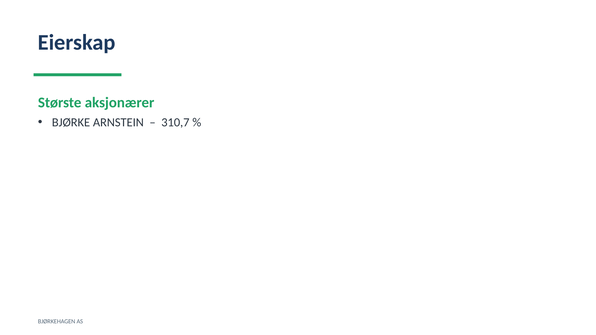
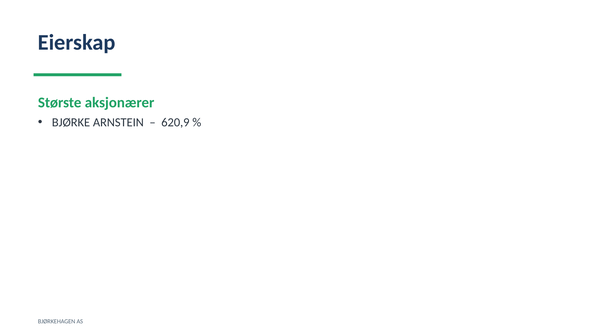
310,7: 310,7 -> 620,9
